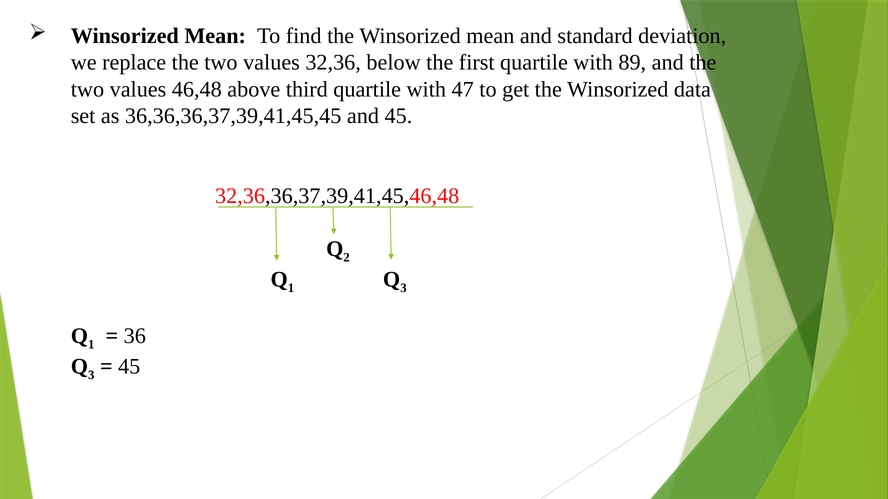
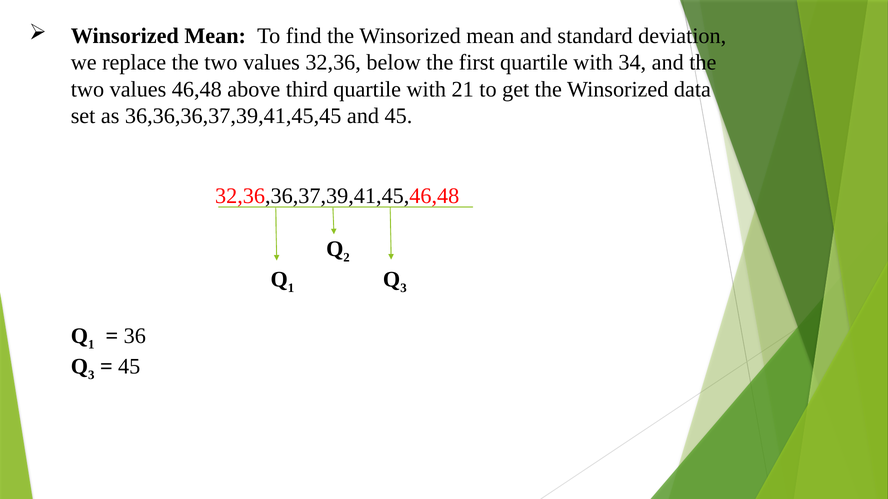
89: 89 -> 34
47: 47 -> 21
